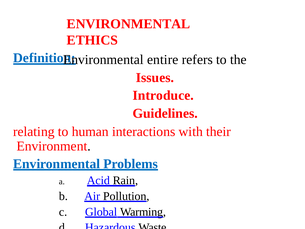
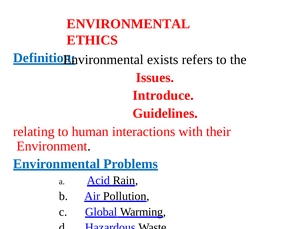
entire: entire -> exists
